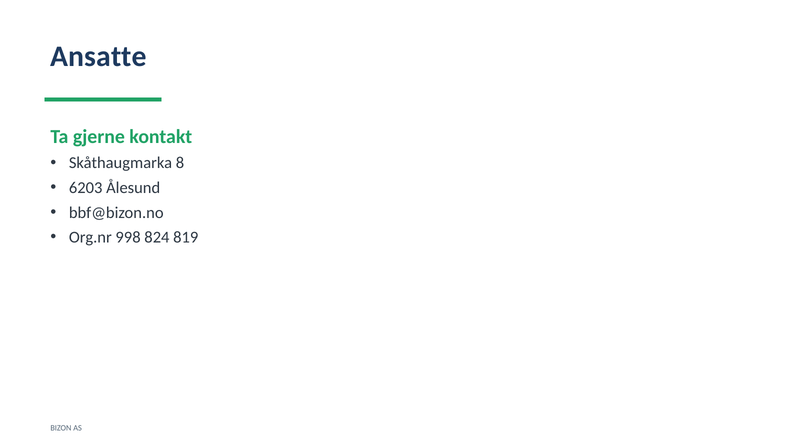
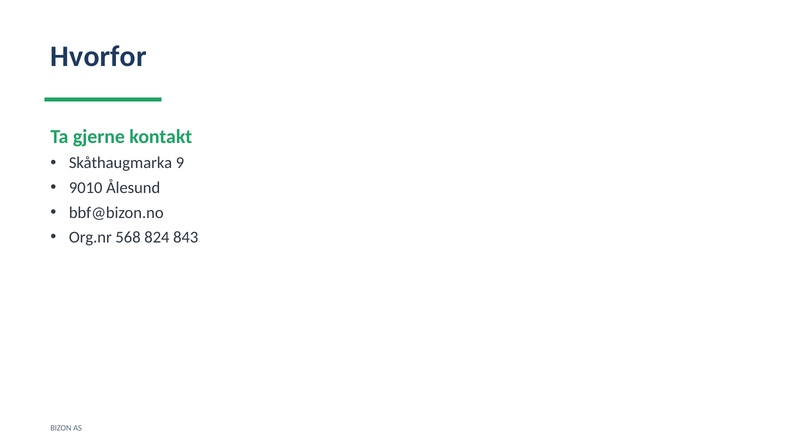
Ansatte: Ansatte -> Hvorfor
8: 8 -> 9
6203: 6203 -> 9010
998: 998 -> 568
819: 819 -> 843
